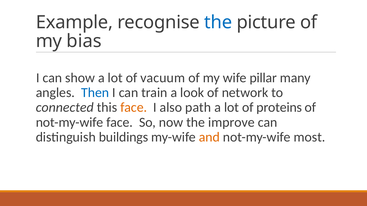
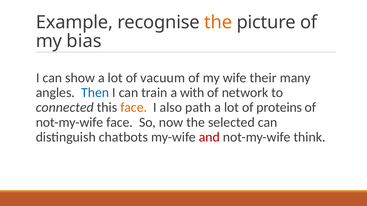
the at (218, 22) colour: blue -> orange
pillar: pillar -> their
look: look -> with
improve: improve -> selected
buildings: buildings -> chatbots
and colour: orange -> red
most: most -> think
